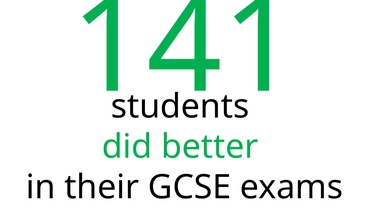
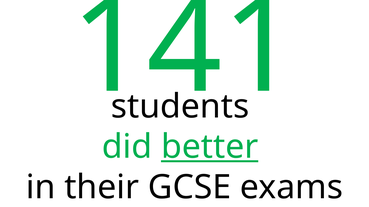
better underline: none -> present
